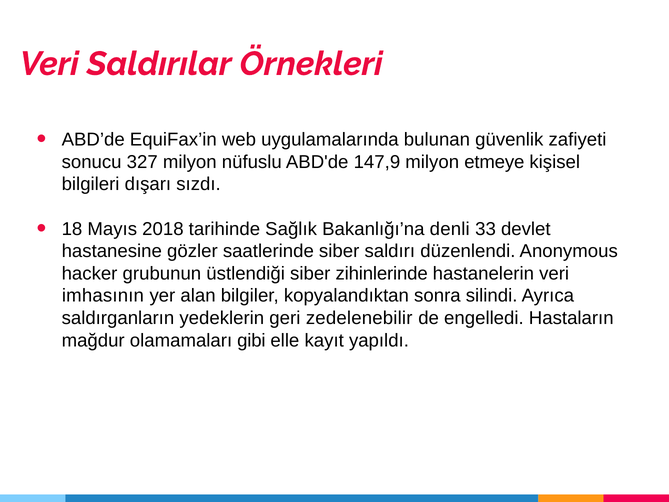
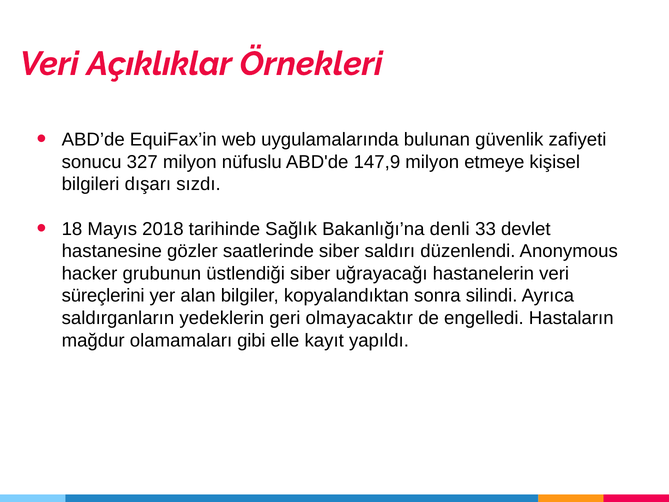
Saldırılar: Saldırılar -> Açıklıklar
zihinlerinde: zihinlerinde -> uğrayacağı
imhasının: imhasının -> süreçlerini
zedelenebilir: zedelenebilir -> olmayacaktır
